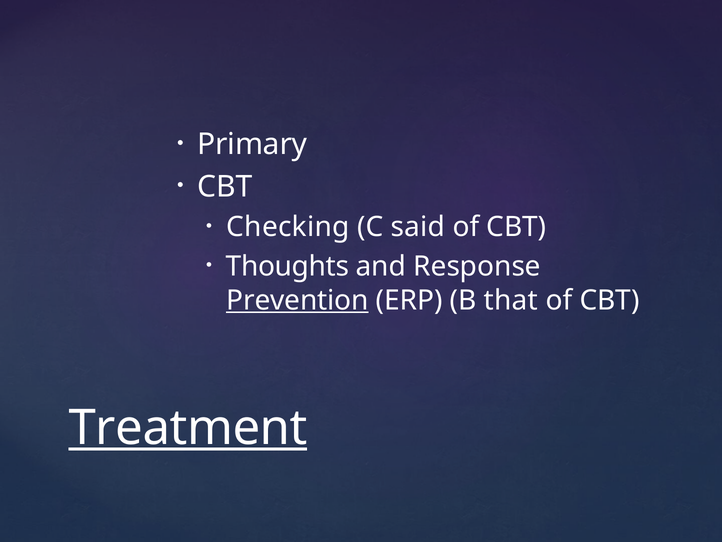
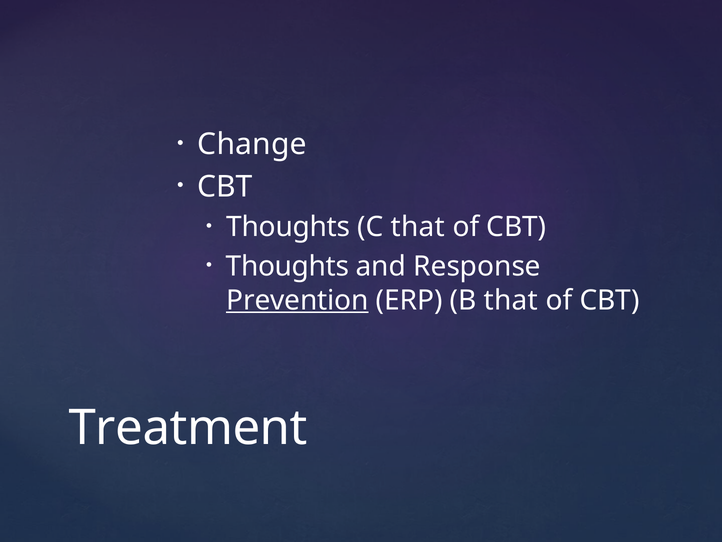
Primary: Primary -> Change
Checking at (288, 227): Checking -> Thoughts
C said: said -> that
Treatment underline: present -> none
